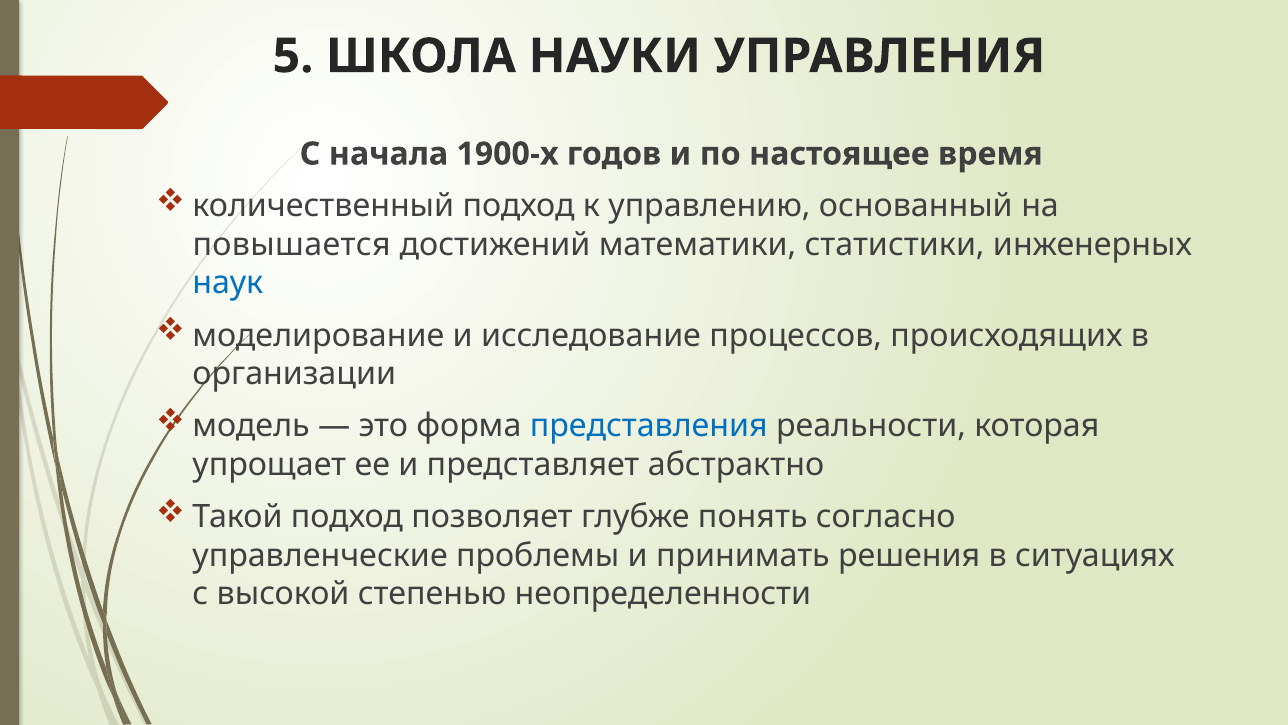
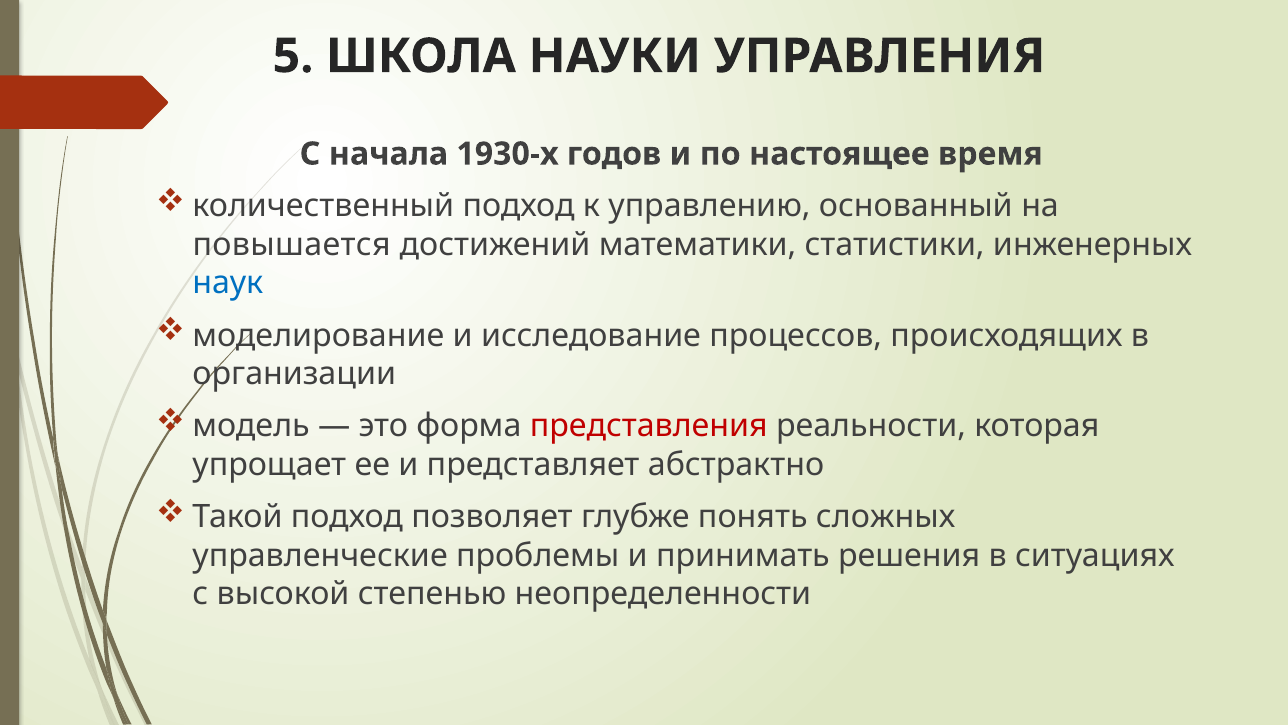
1900-х: 1900-х -> 1930-х
представления colour: blue -> red
согласно: согласно -> сложных
